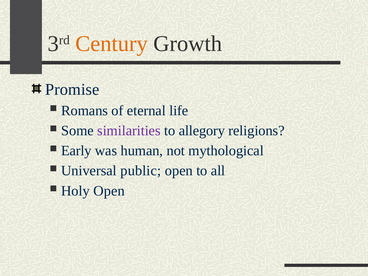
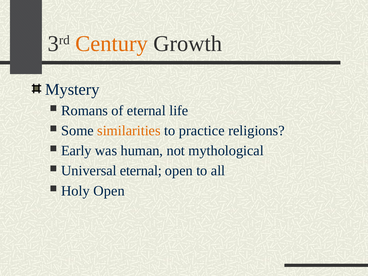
Promise: Promise -> Mystery
similarities colour: purple -> orange
allegory: allegory -> practice
Universal public: public -> eternal
